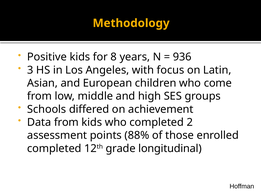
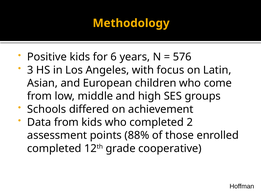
8: 8 -> 6
936: 936 -> 576
longitudinal: longitudinal -> cooperative
